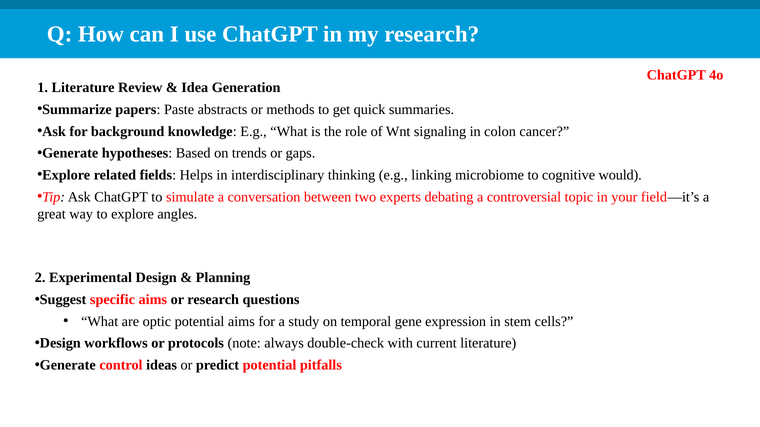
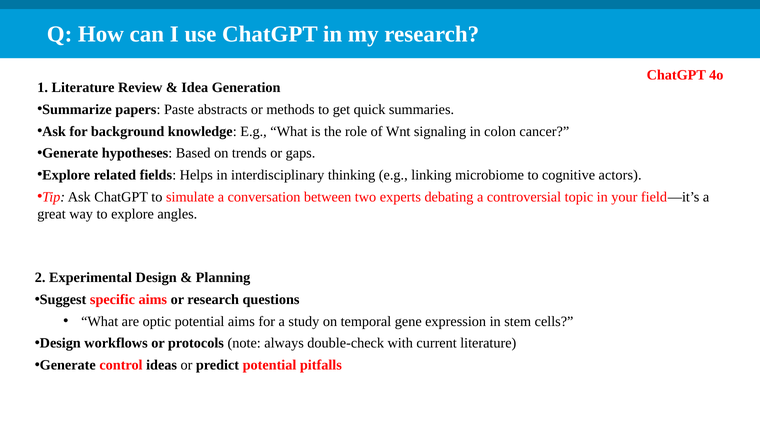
would: would -> actors
